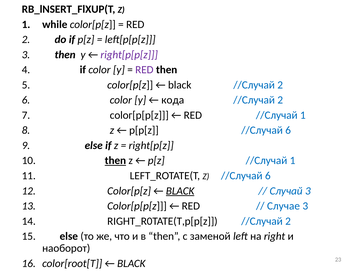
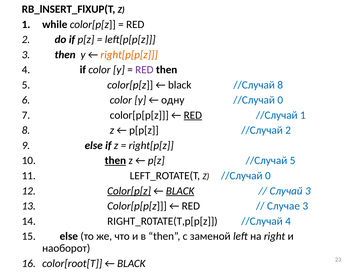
right[p[p[z colour: purple -> orange
black //Случай 2: 2 -> 8
кода: кода -> одну
2 at (280, 100): 2 -> 0
RED at (193, 115) underline: none -> present
р[р[z //Случай 6: 6 -> 2
p[z //Случай 1: 1 -> 5
Z //Случай 6: 6 -> 0
Color[p[z at (129, 191) underline: none -> present
RIGHT_R0TATE(T,p[p[z //Случай 2: 2 -> 4
